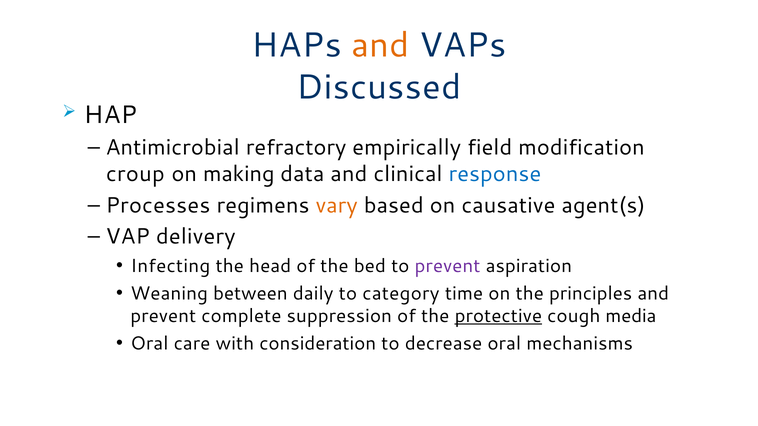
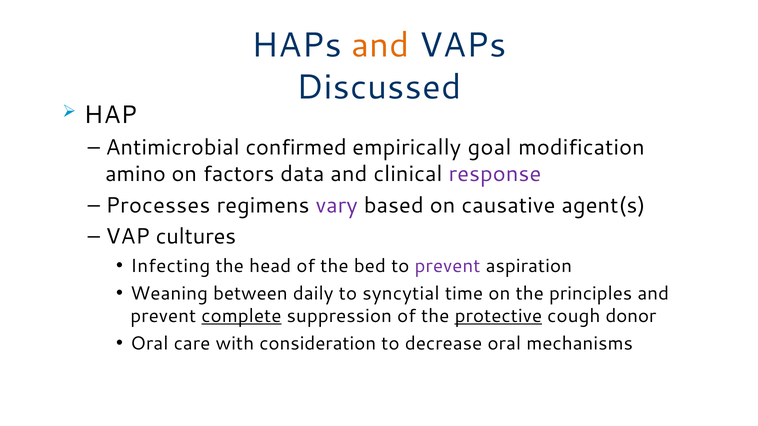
refractory: refractory -> confirmed
field: field -> goal
croup: croup -> amino
making: making -> factors
response colour: blue -> purple
vary colour: orange -> purple
delivery: delivery -> cultures
category: category -> syncytial
complete underline: none -> present
media: media -> donor
